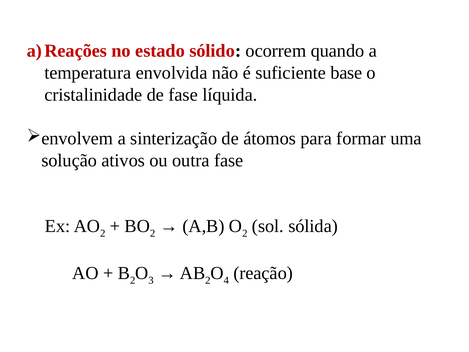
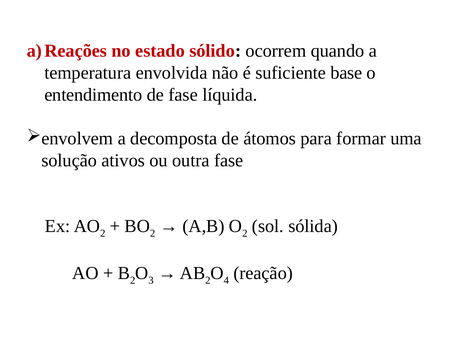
cristalinidade: cristalinidade -> entendimento
sinterização: sinterização -> decomposta
